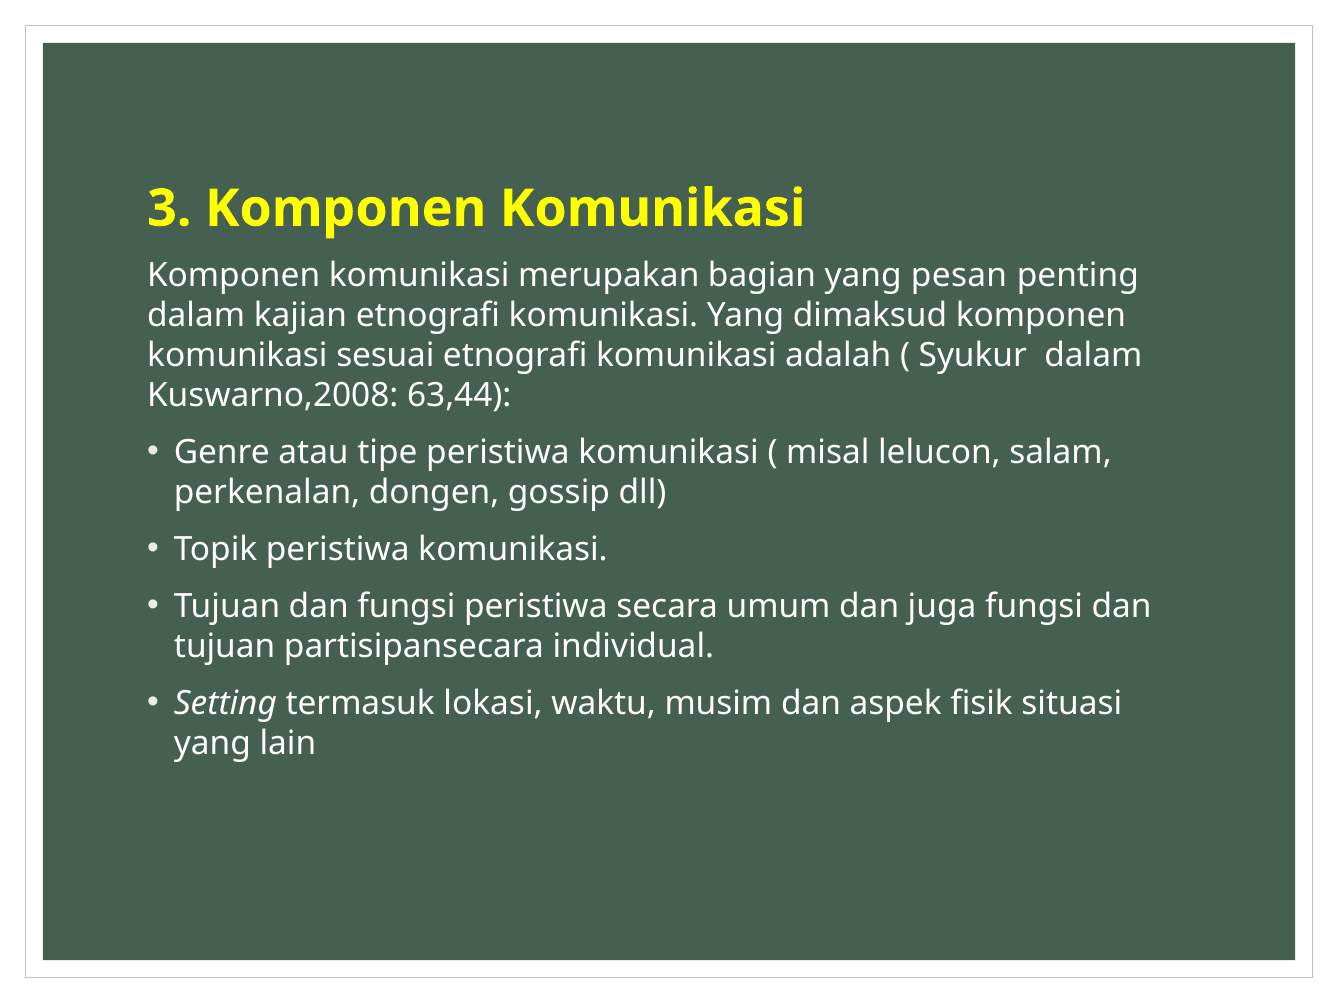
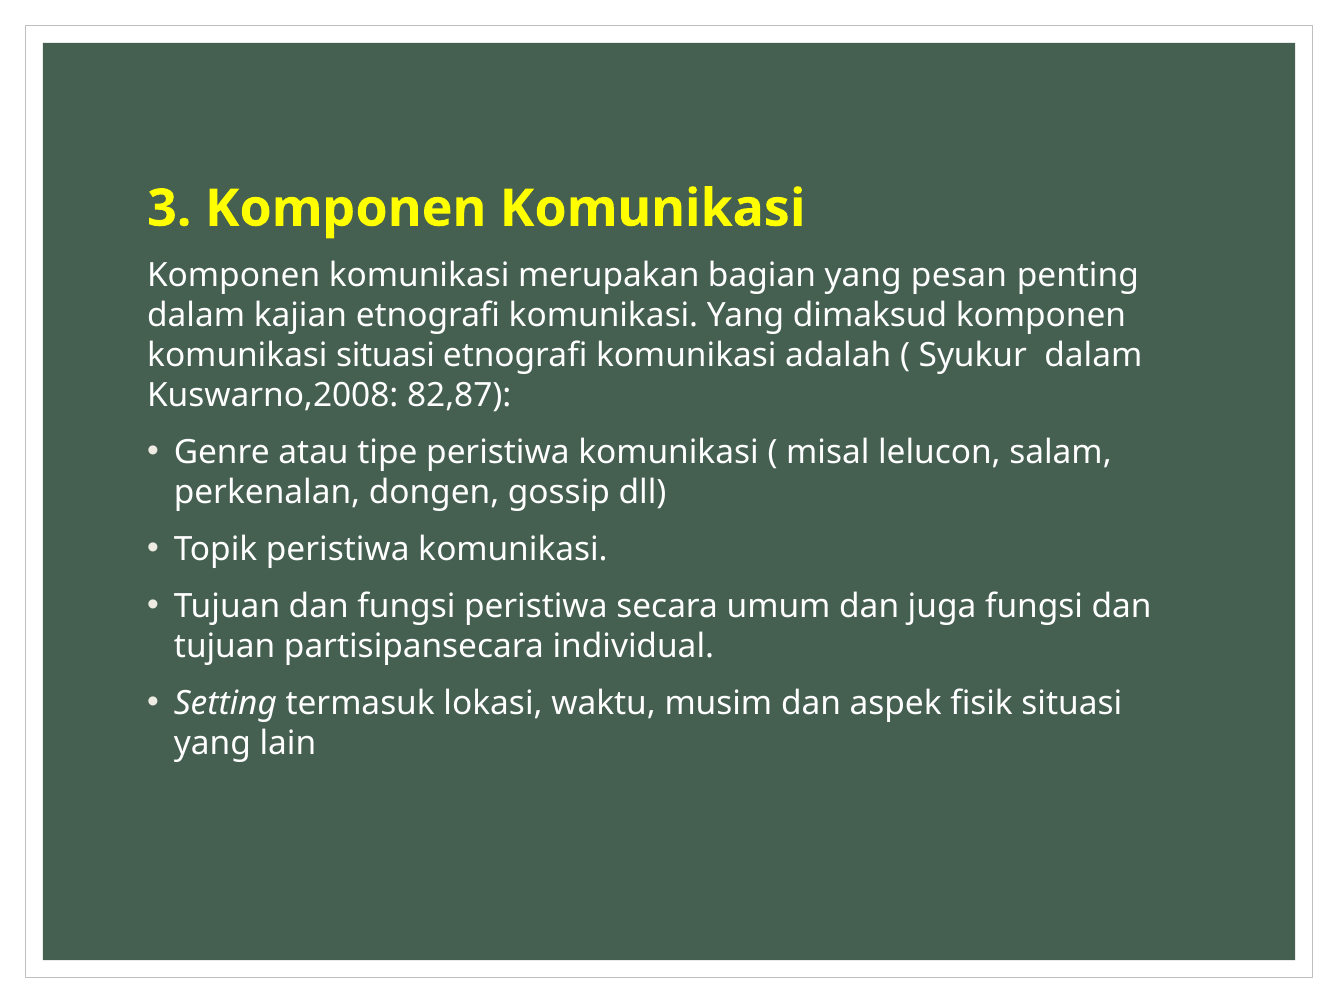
komunikasi sesuai: sesuai -> situasi
63,44: 63,44 -> 82,87
